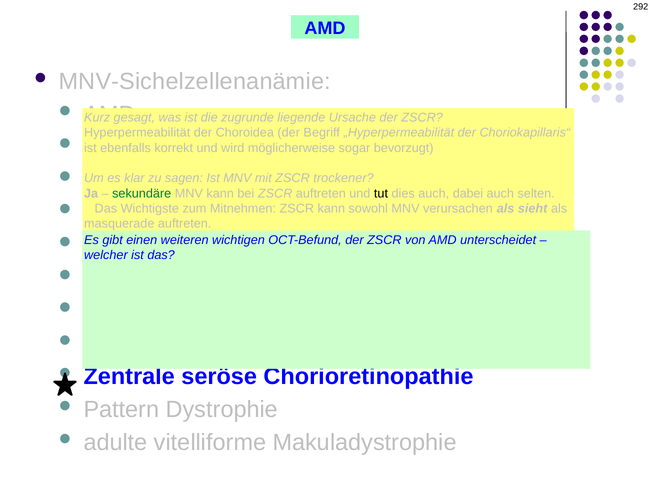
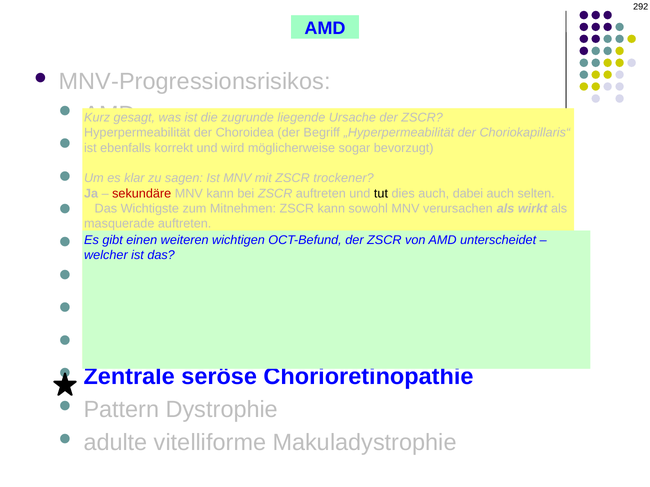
MNV-Sichelzellenanämie: MNV-Sichelzellenanämie -> MNV-Progressionsrisikos
sekundäre at (142, 194) colour: green -> red
sieht: sieht -> wirkt
